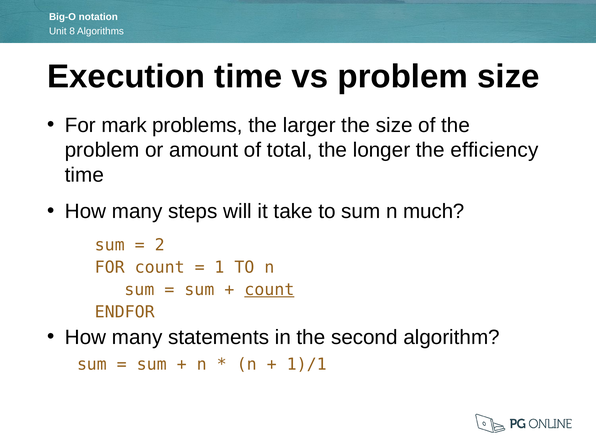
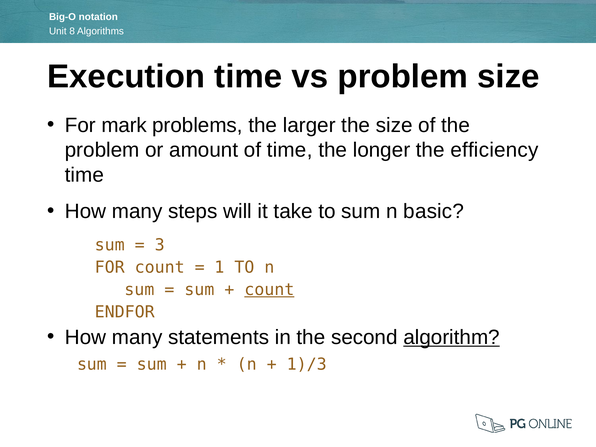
of total: total -> time
much: much -> basic
2: 2 -> 3
algorithm underline: none -> present
1)/1: 1)/1 -> 1)/3
